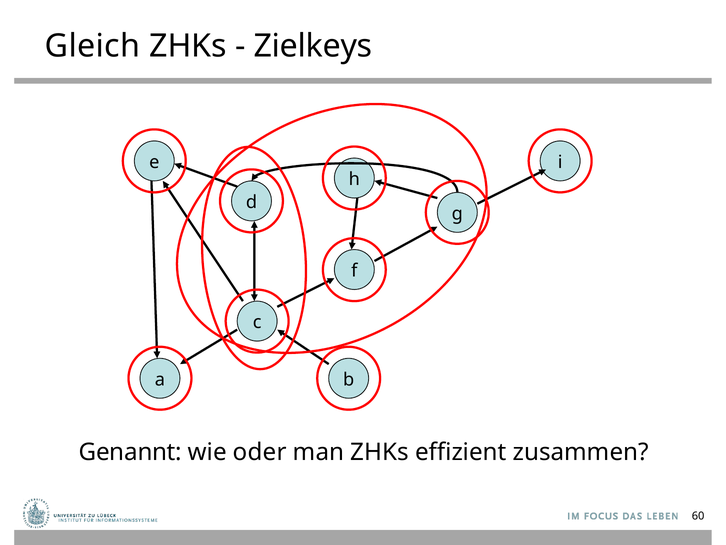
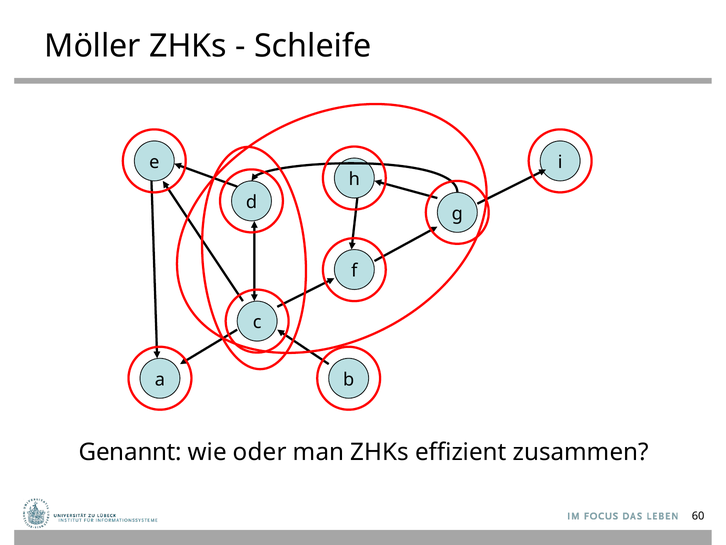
Gleich: Gleich -> Möller
Zielkeys: Zielkeys -> Schleife
